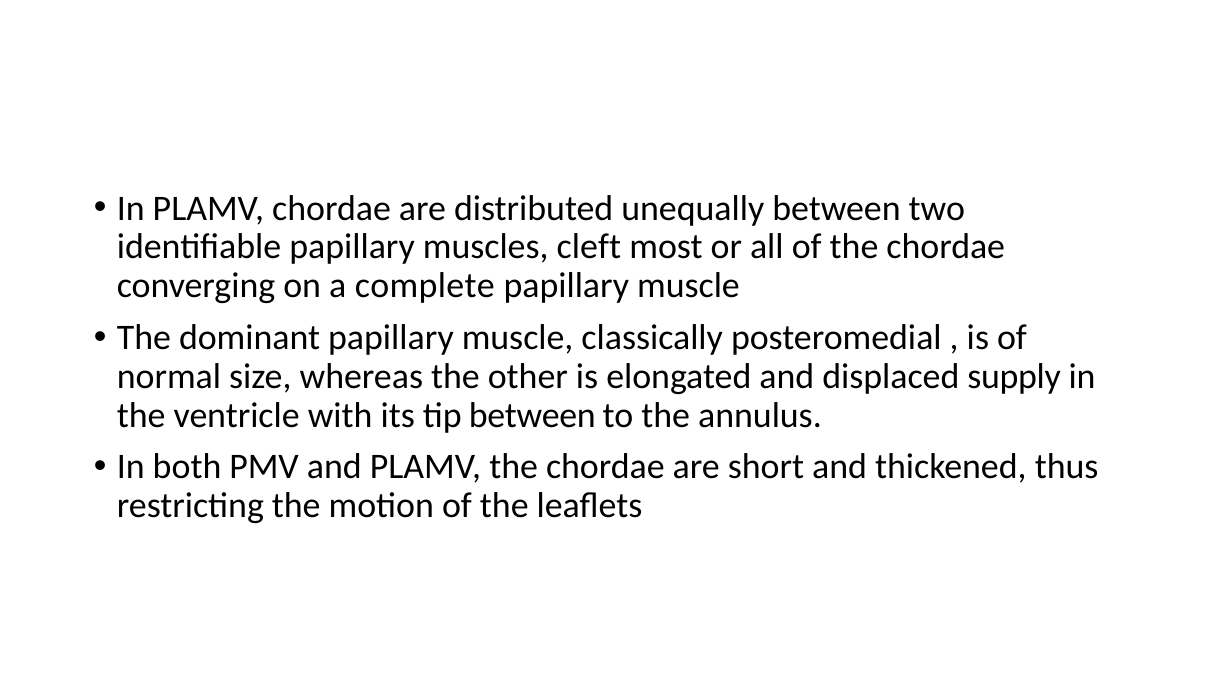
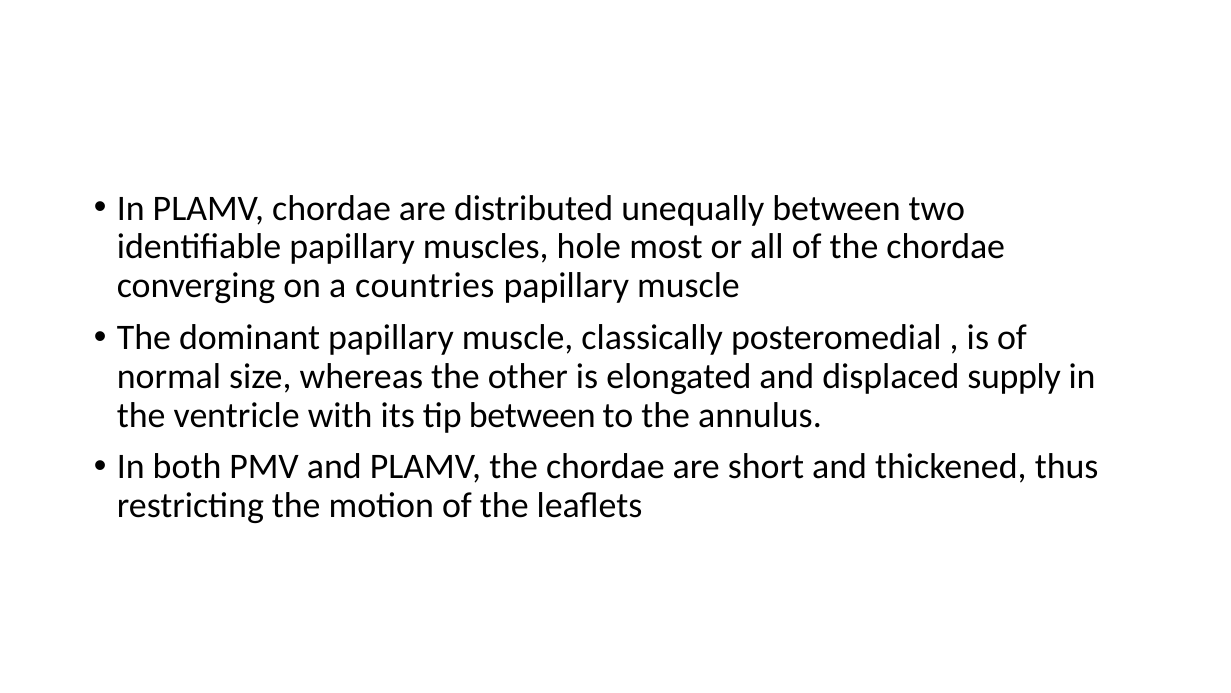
cleft: cleft -> hole
complete: complete -> countries
